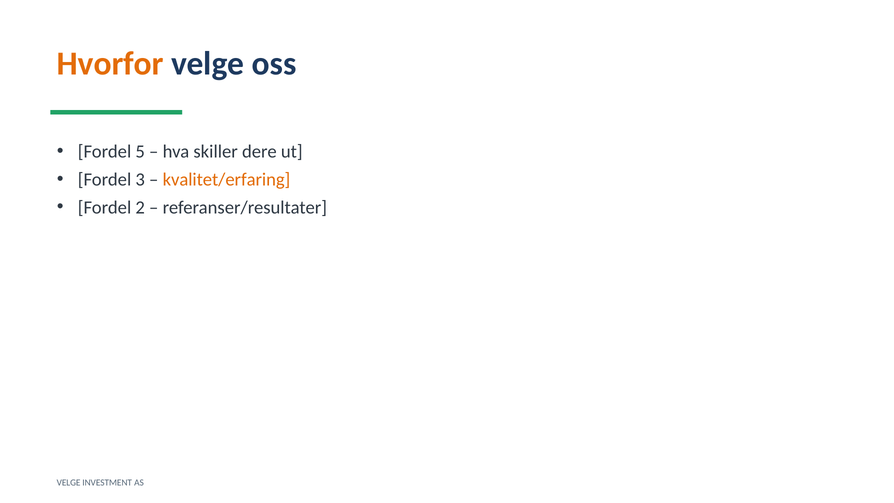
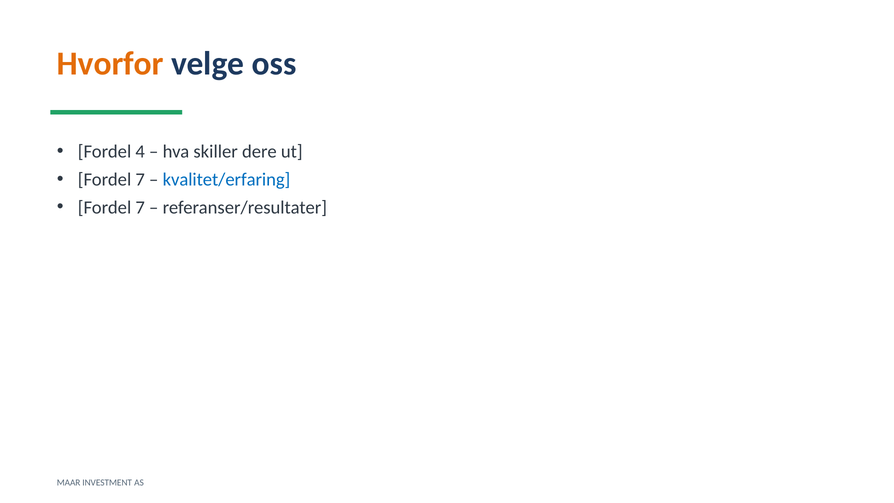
5: 5 -> 4
3 at (140, 179): 3 -> 7
kvalitet/erfaring colour: orange -> blue
2 at (140, 207): 2 -> 7
VELGE at (69, 483): VELGE -> MAAR
